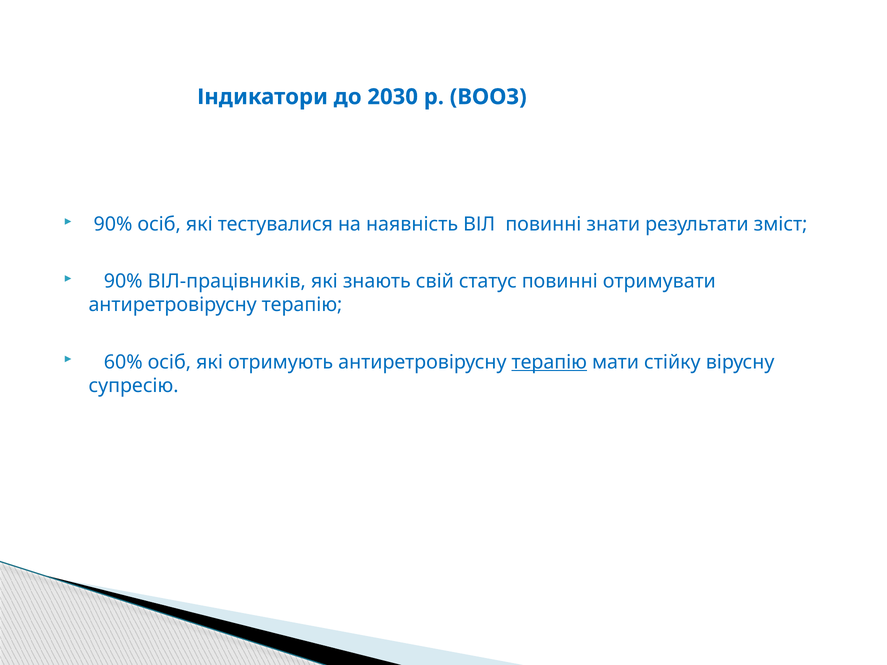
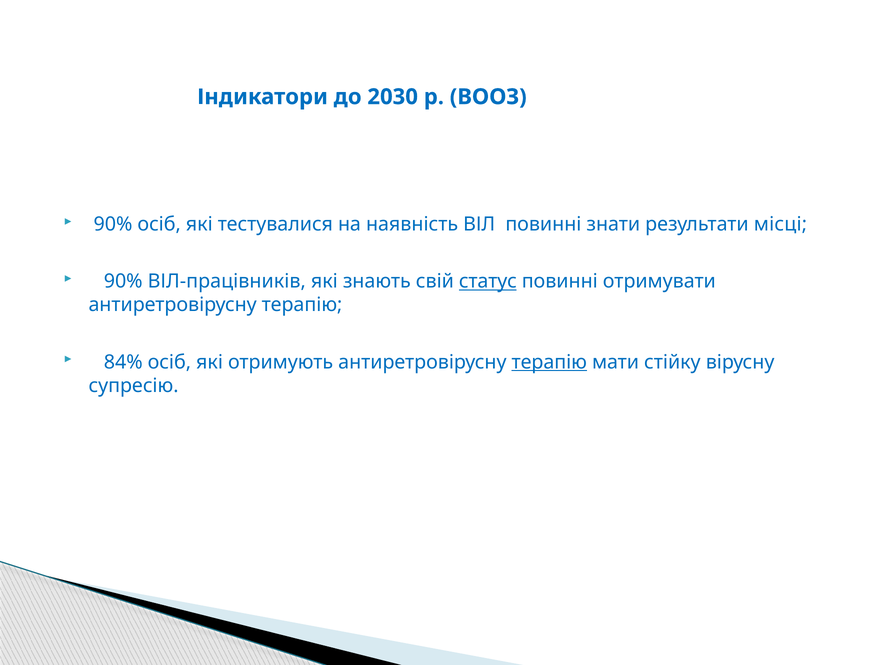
зміст: зміст -> місці
статус underline: none -> present
60%: 60% -> 84%
